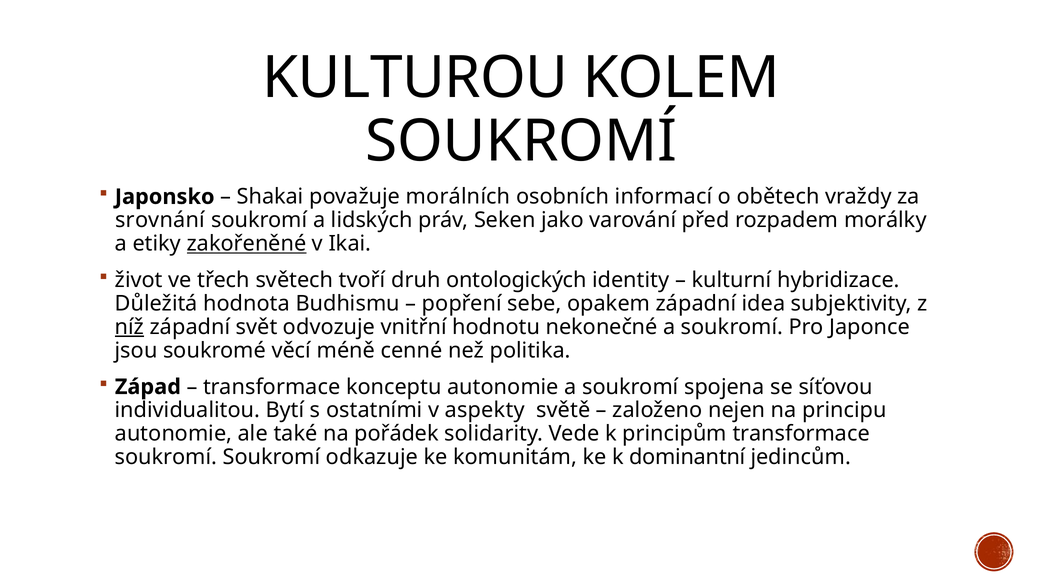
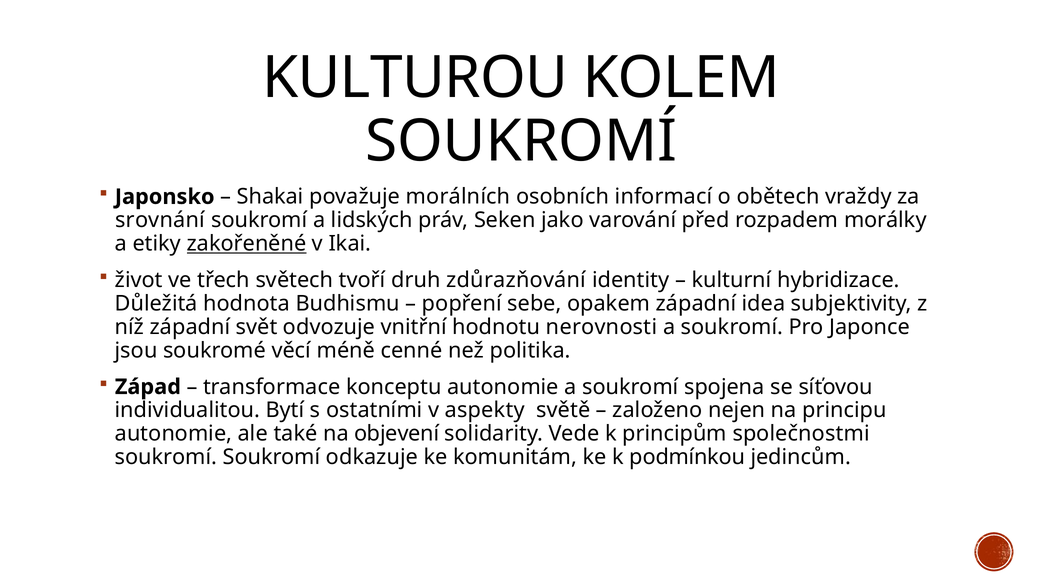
ontologických: ontologických -> zdůrazňování
níž underline: present -> none
nekonečné: nekonečné -> nerovnosti
pořádek: pořádek -> objevení
principům transformace: transformace -> společnostmi
dominantní: dominantní -> podmínkou
